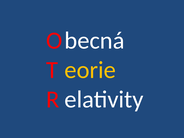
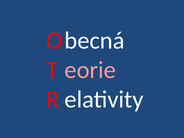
eorie colour: yellow -> pink
